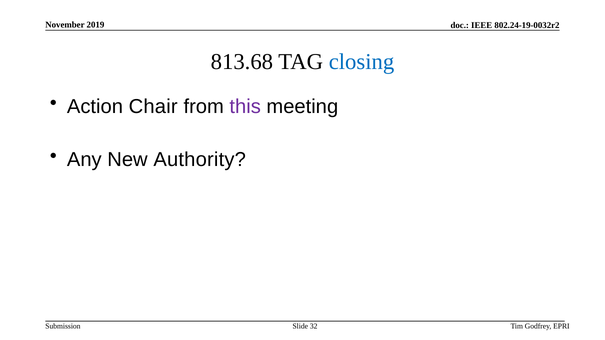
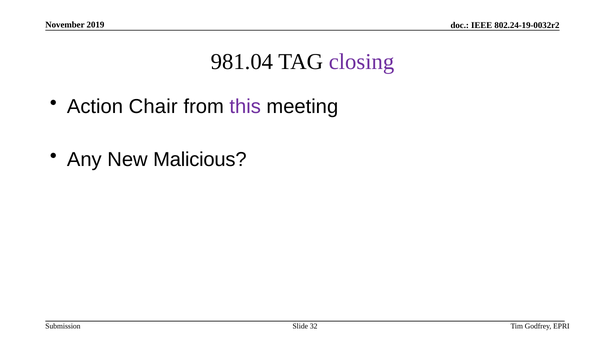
813.68: 813.68 -> 981.04
closing colour: blue -> purple
Authority: Authority -> Malicious
